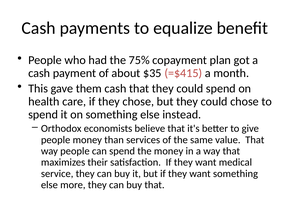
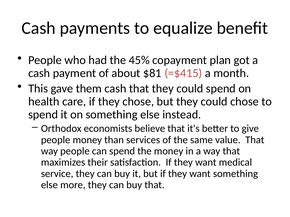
75%: 75% -> 45%
$35: $35 -> $81
